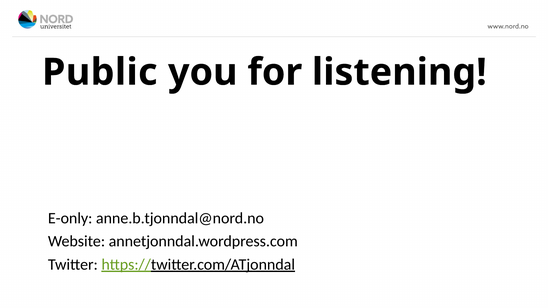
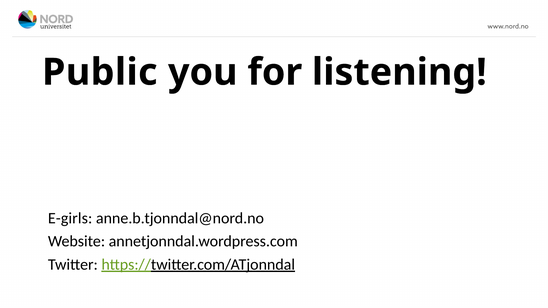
E-only: E-only -> E-girls
